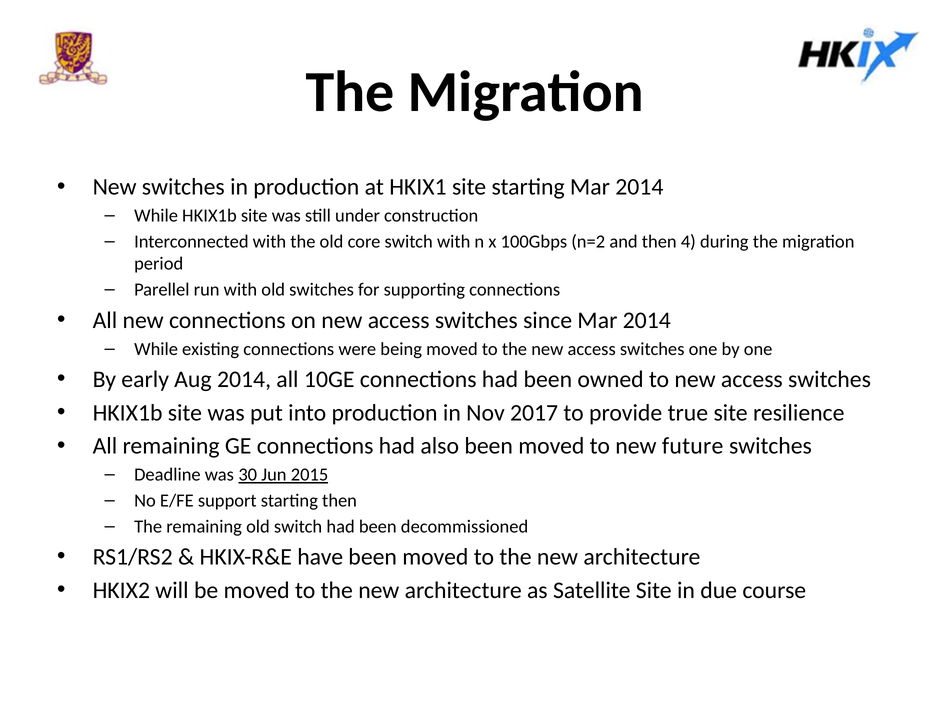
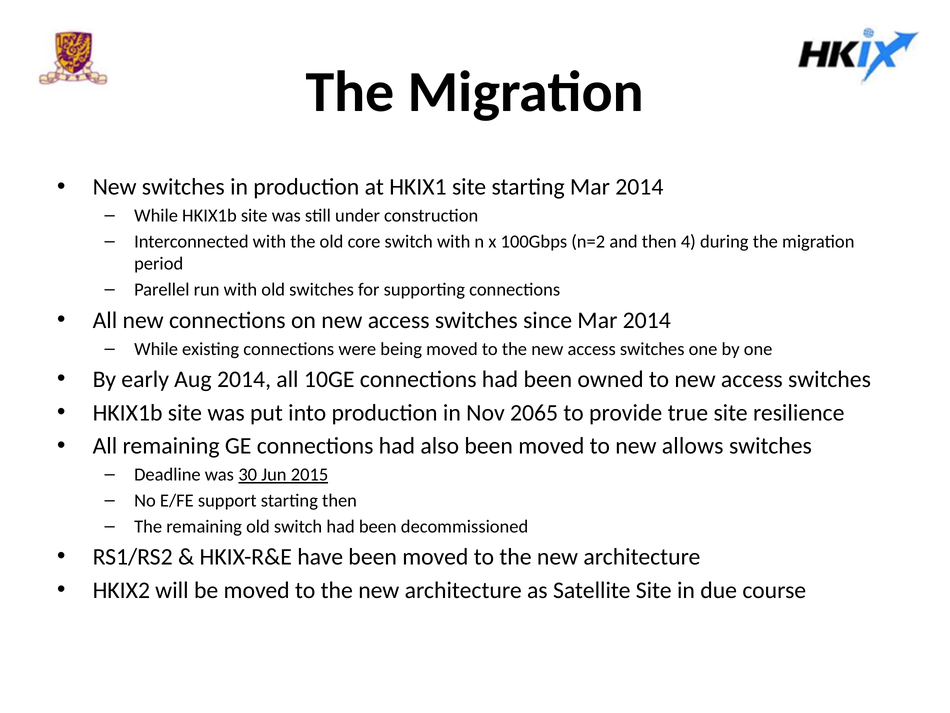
2017: 2017 -> 2065
future: future -> allows
